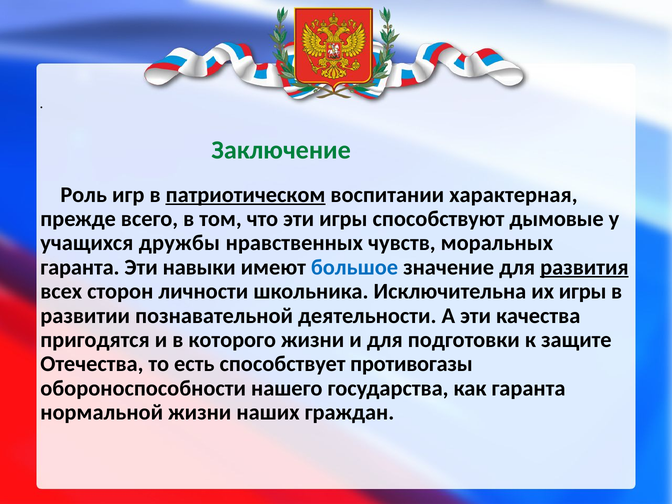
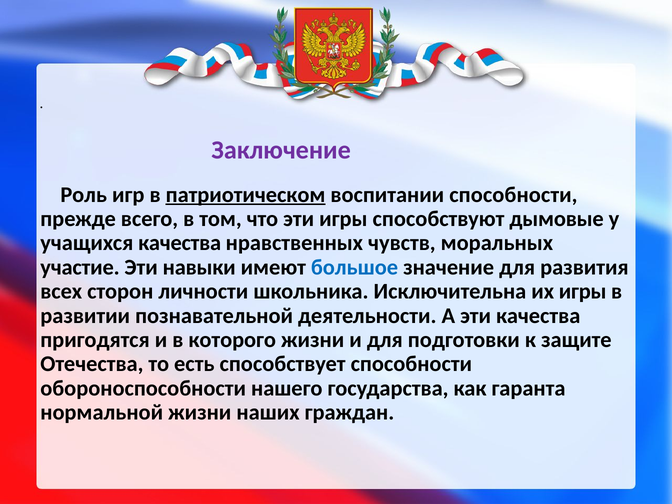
Заключение colour: green -> purple
воспитании характерная: характерная -> способности
учащихся дружбы: дружбы -> качества
гаранта at (80, 267): гаранта -> участие
развития underline: present -> none
способствует противогазы: противогазы -> способности
